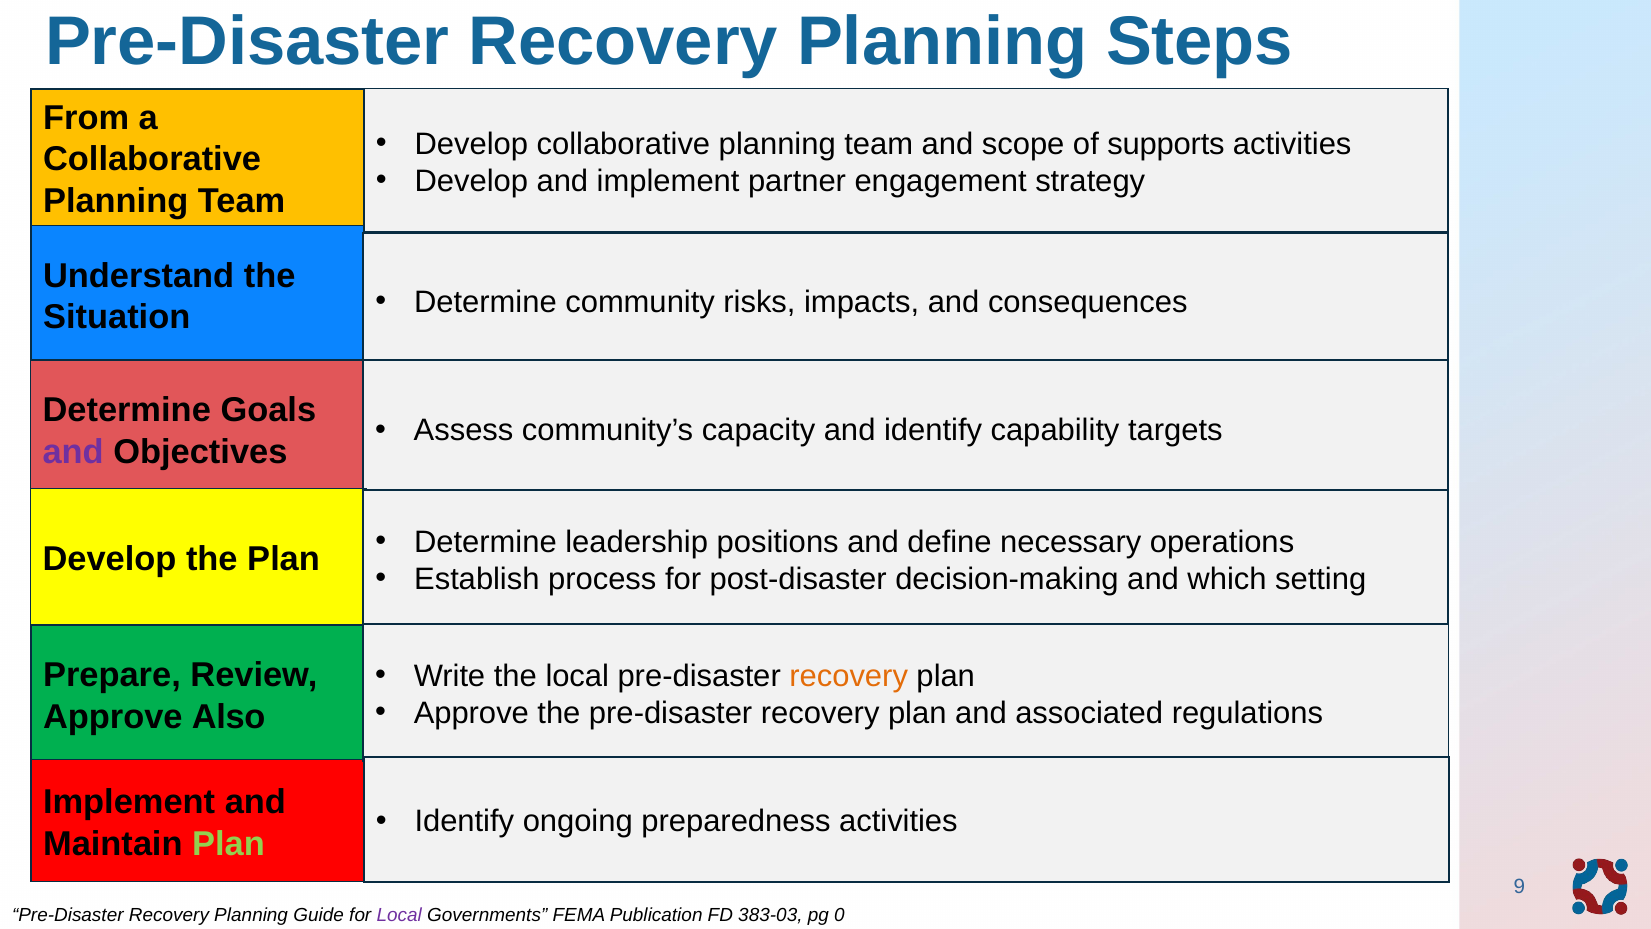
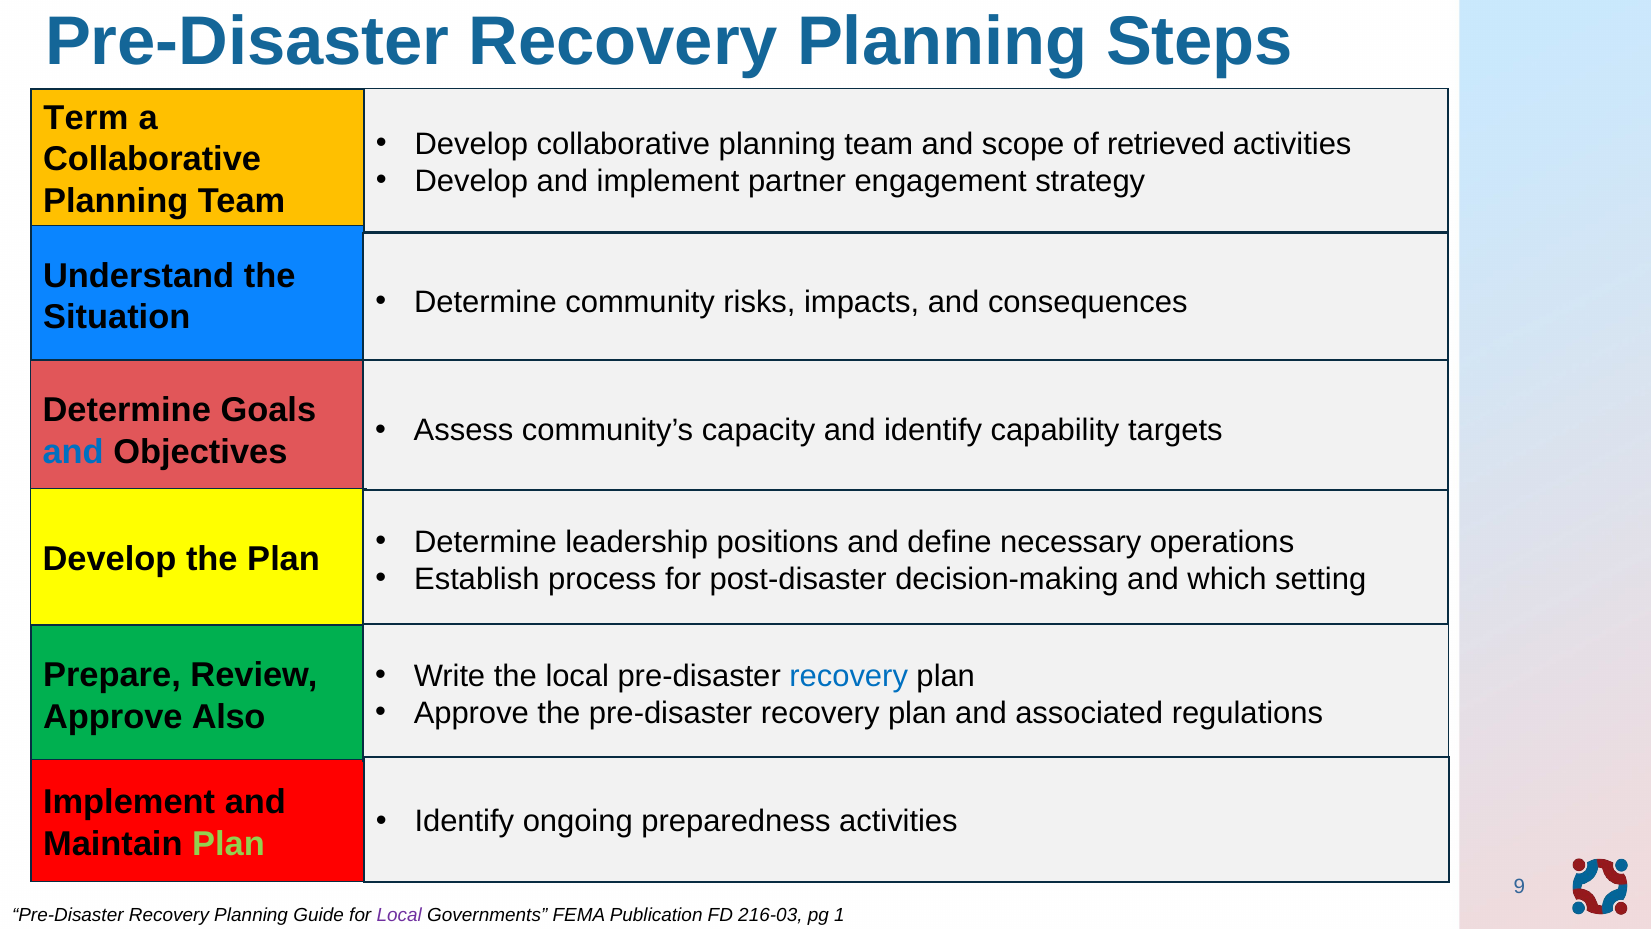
From: From -> Term
supports: supports -> retrieved
and at (73, 452) colour: purple -> blue
recovery at (849, 676) colour: orange -> blue
383-03: 383-03 -> 216-03
0: 0 -> 1
